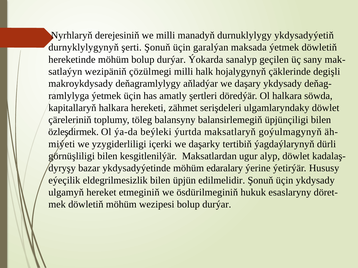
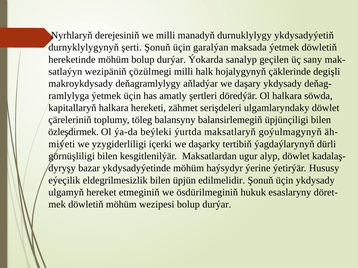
edaralary: edaralary -> haýsydyr
